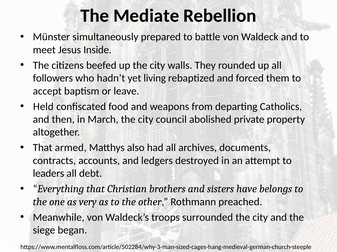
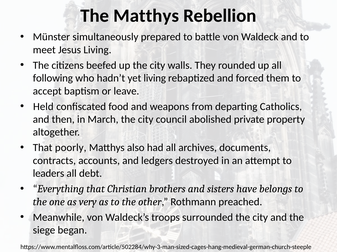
The Mediate: Mediate -> Matthys
Jesus Inside: Inside -> Living
followers: followers -> following
armed: armed -> poorly
